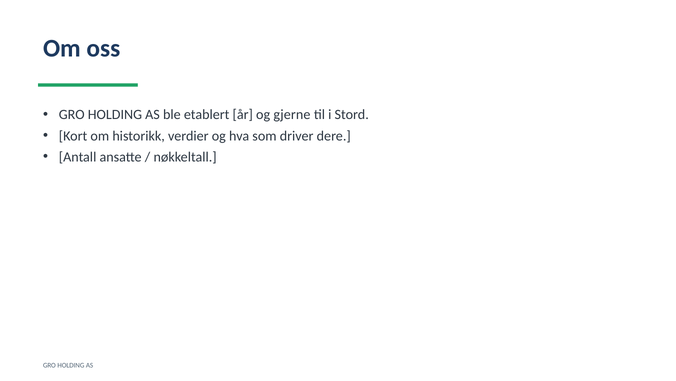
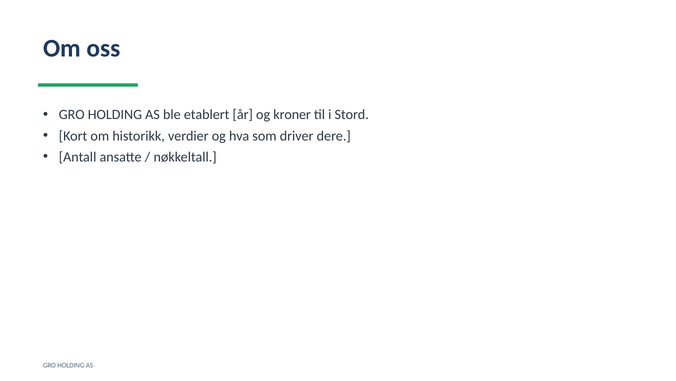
gjerne: gjerne -> kroner
